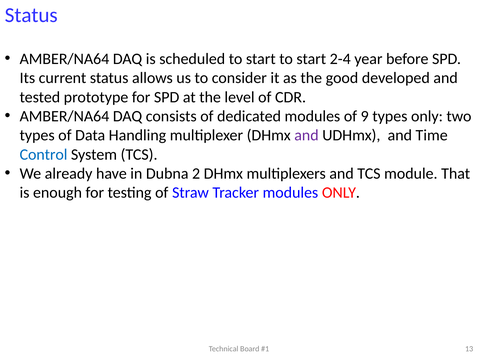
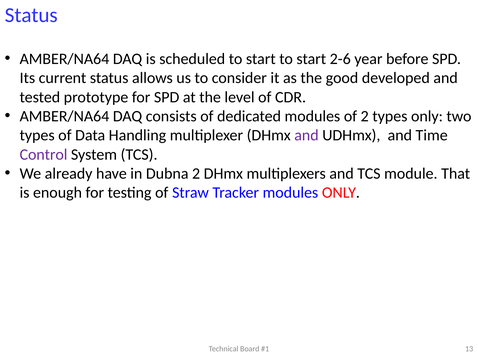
2-4: 2-4 -> 2-6
of 9: 9 -> 2
Control colour: blue -> purple
